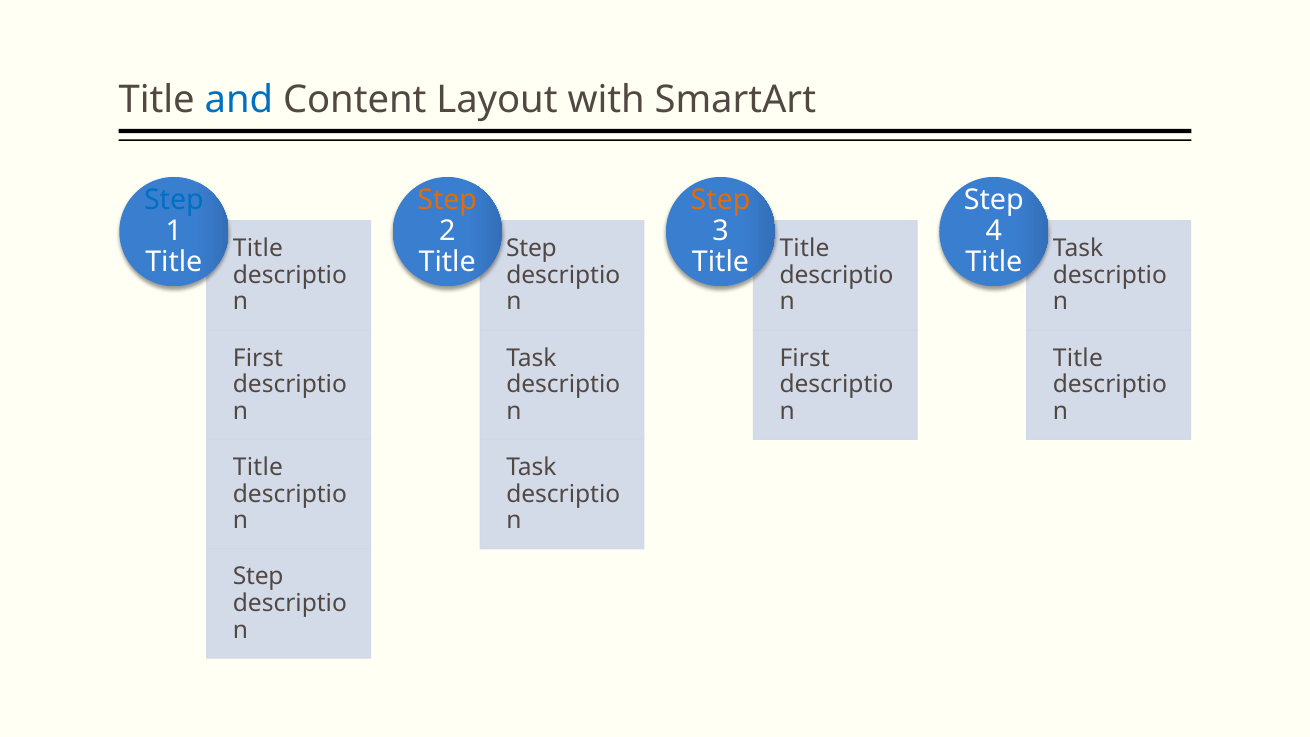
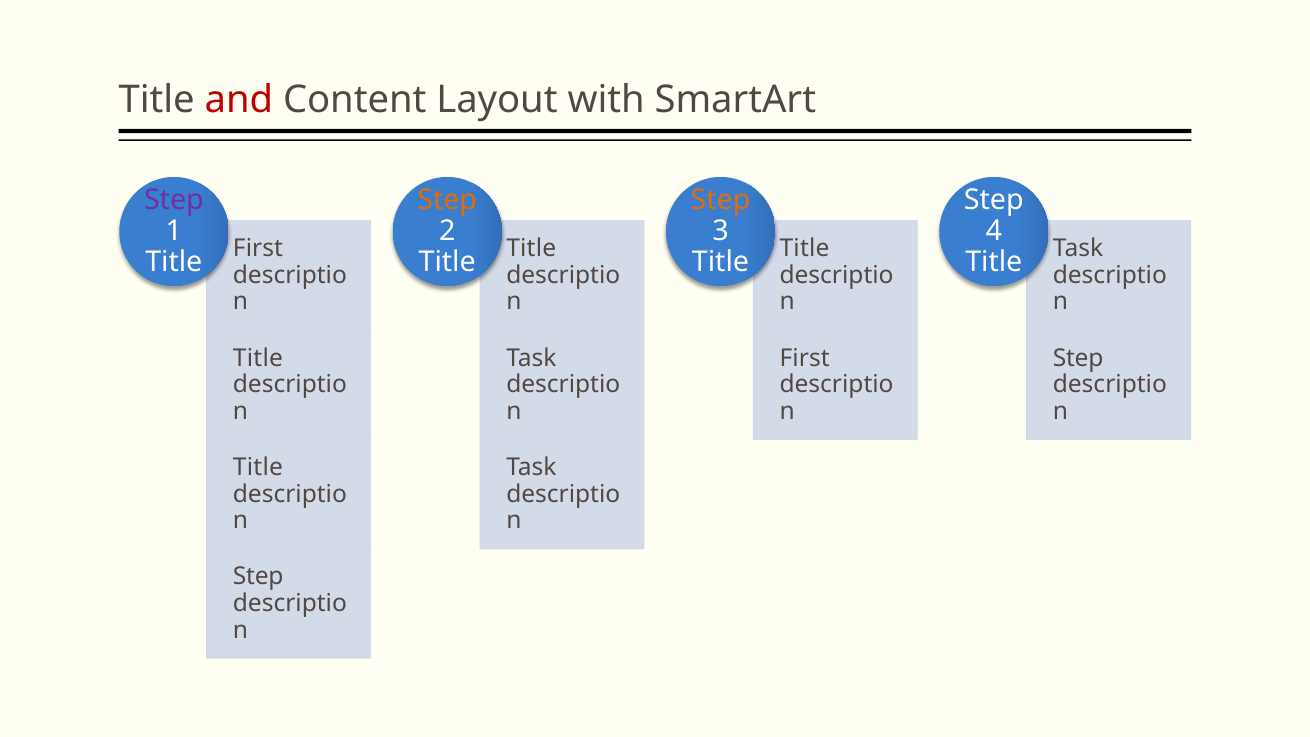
and colour: blue -> red
Step at (174, 200) colour: blue -> purple
Title at (258, 249): Title -> First
Step at (532, 249): Step -> Title
First at (258, 358): First -> Title
Title at (1078, 358): Title -> Step
